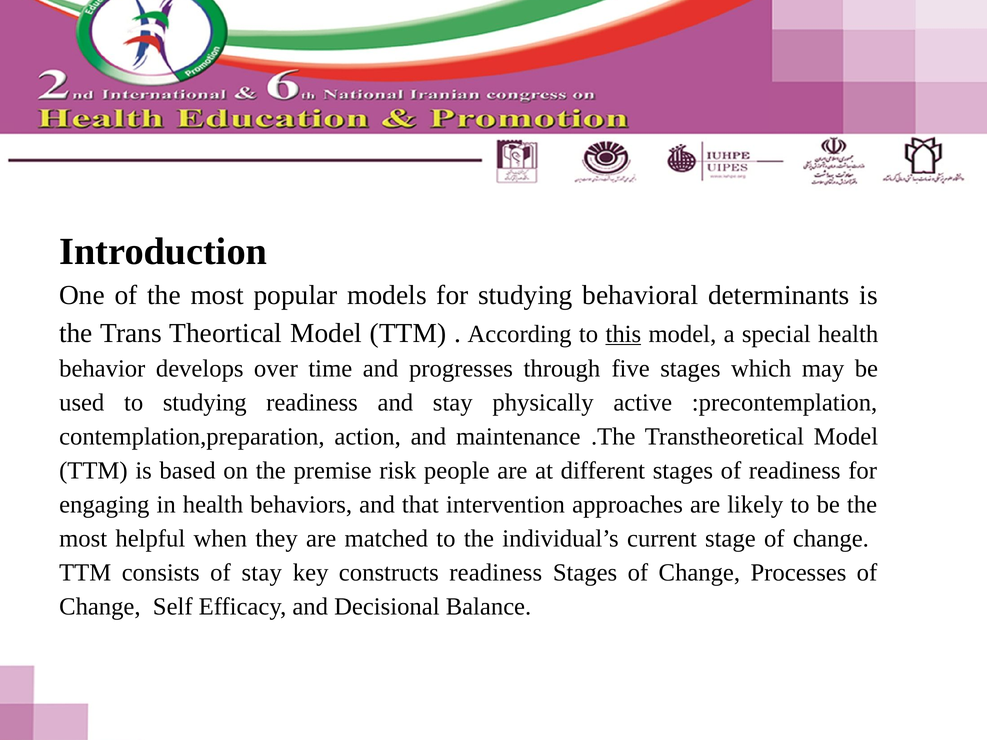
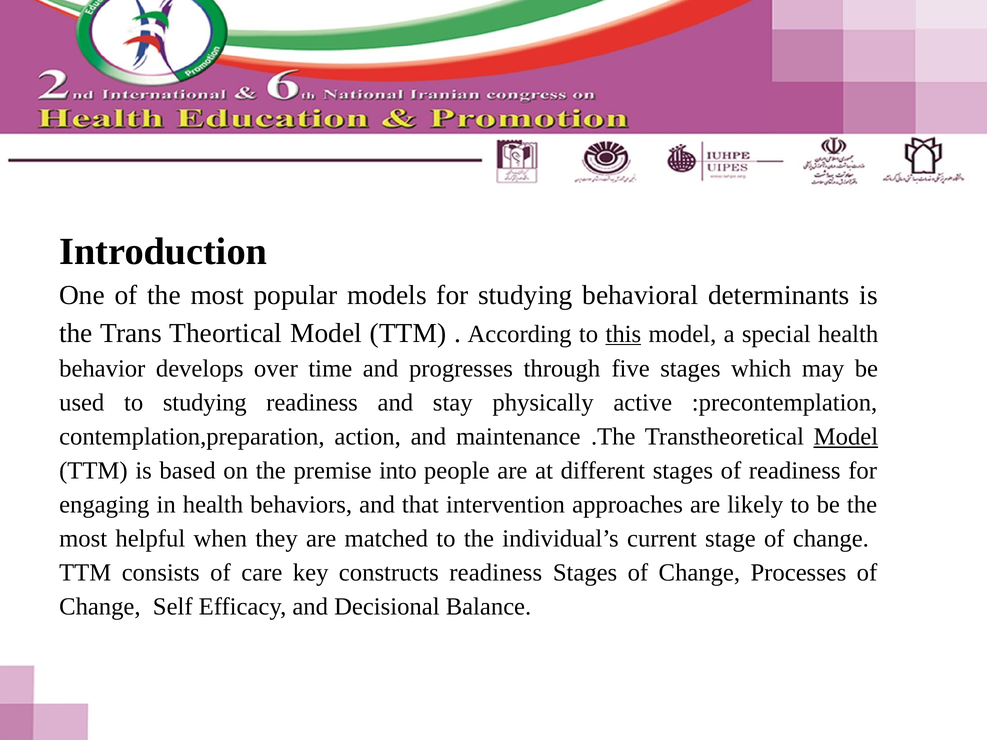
Model at (846, 437) underline: none -> present
risk: risk -> into
of stay: stay -> care
